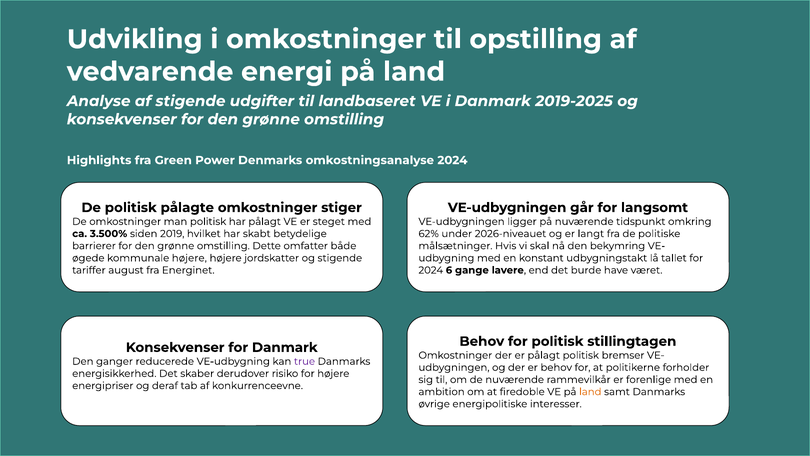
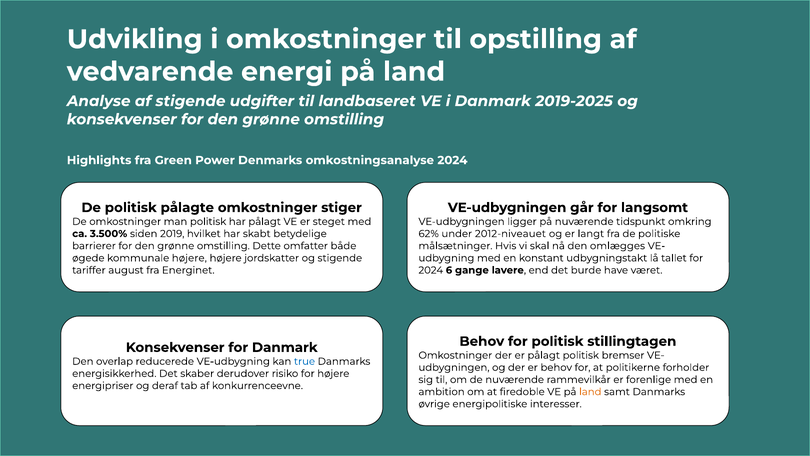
2026-niveauet: 2026-niveauet -> 2012-niveauet
bekymring: bekymring -> omlægges
ganger: ganger -> overlap
true colour: purple -> blue
